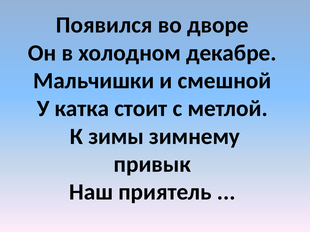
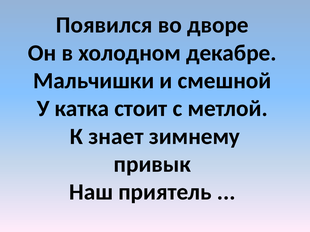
зимы: зимы -> знает
